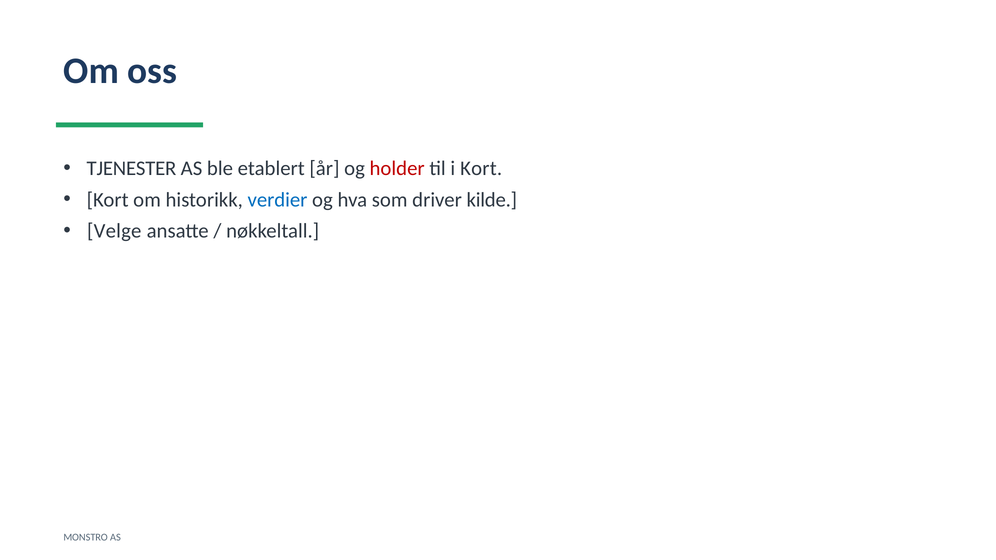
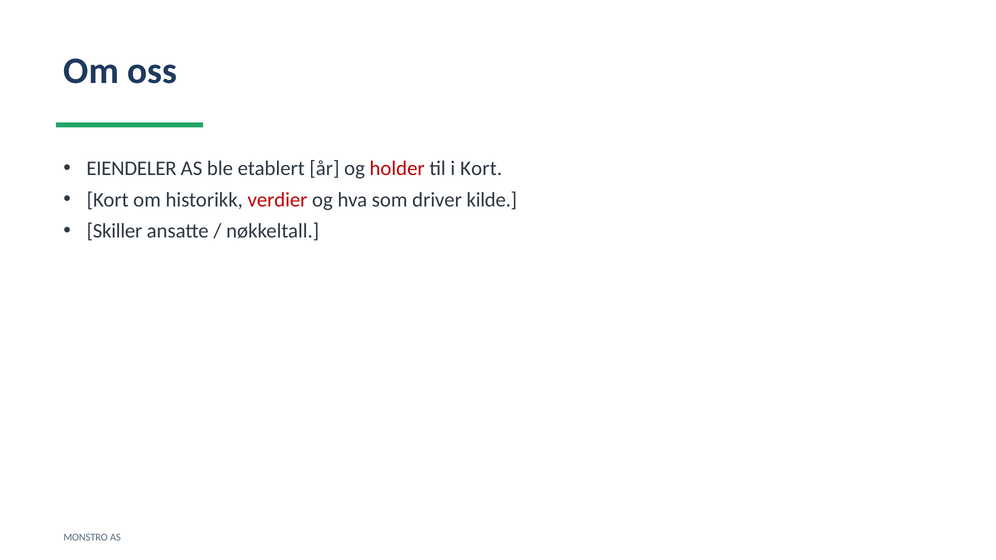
TJENESTER: TJENESTER -> EIENDELER
verdier colour: blue -> red
Velge: Velge -> Skiller
